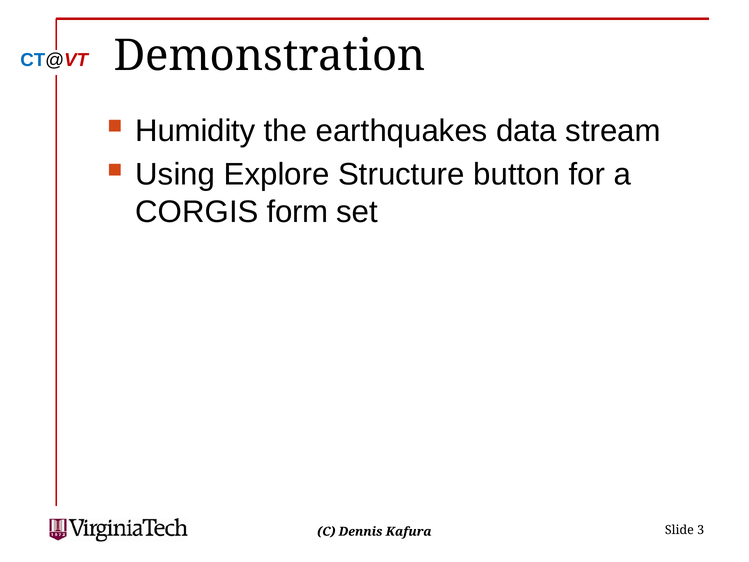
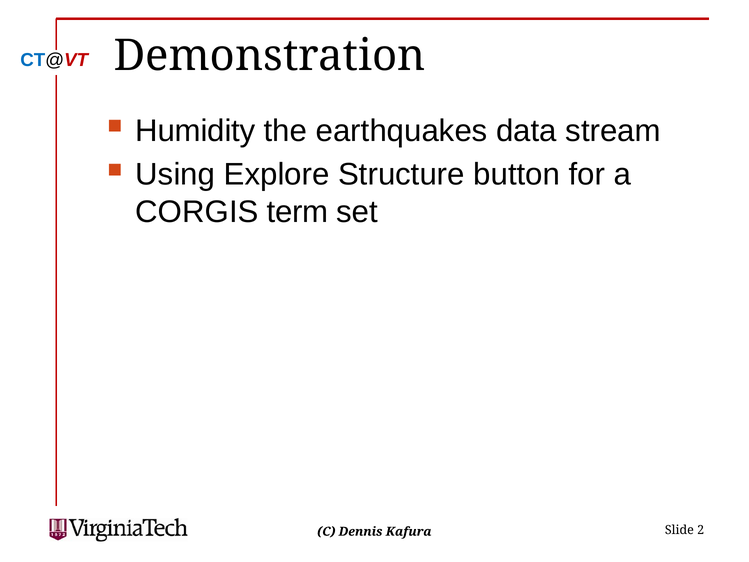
form: form -> term
3: 3 -> 2
